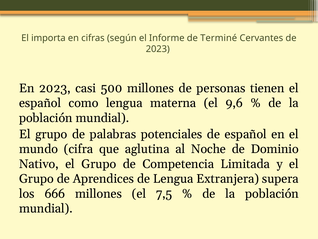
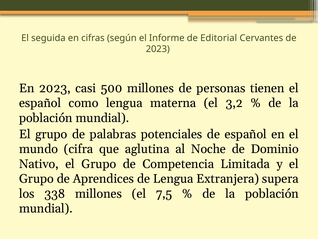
importa: importa -> seguida
Terminé: Terminé -> Editorial
9,6: 9,6 -> 3,2
666: 666 -> 338
